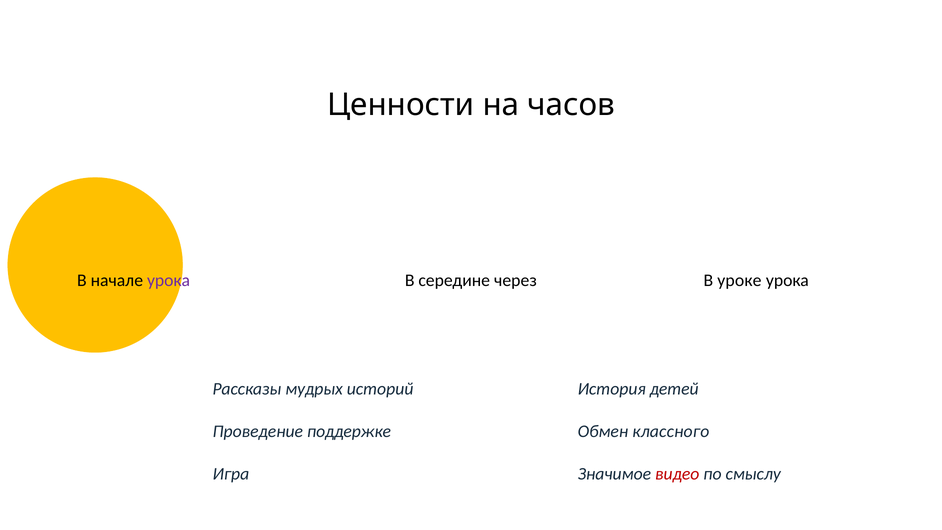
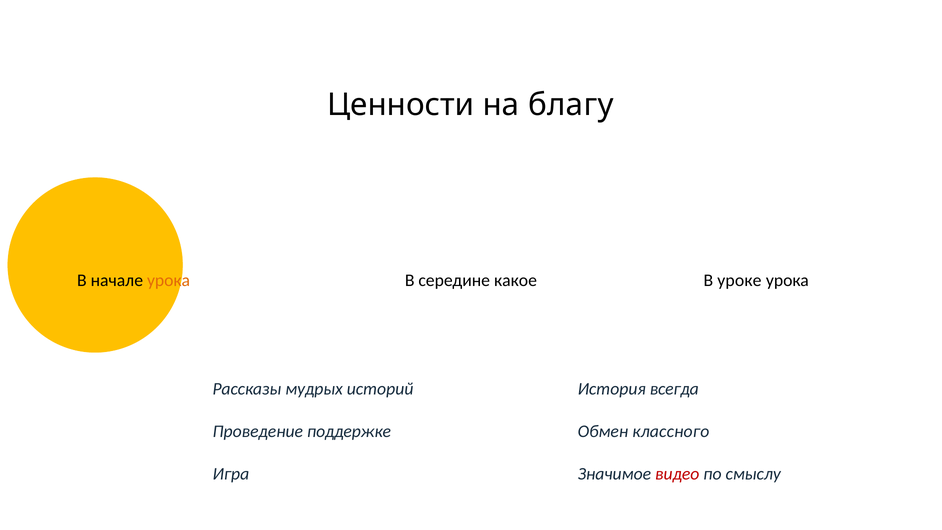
часов: часов -> благу
урока at (169, 280) colour: purple -> orange
через: через -> какое
детей: детей -> всегда
